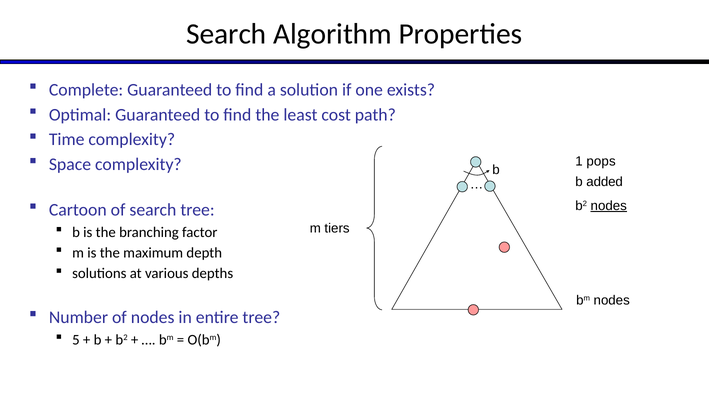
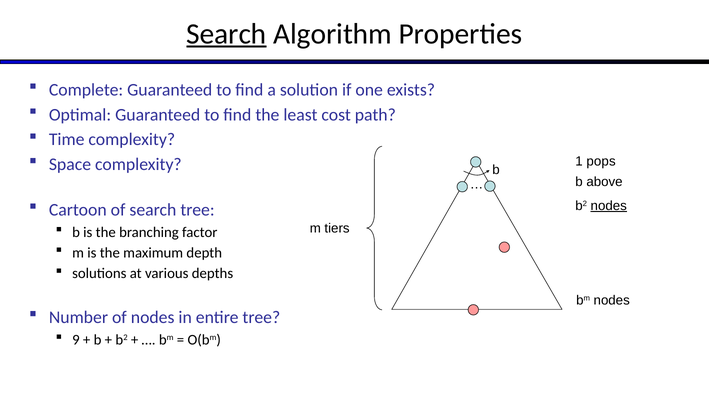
Search at (226, 34) underline: none -> present
added: added -> above
5: 5 -> 9
